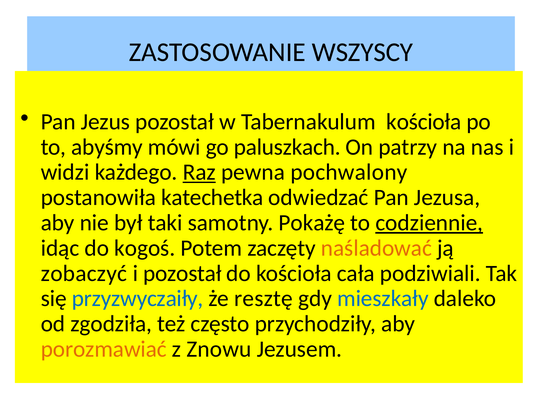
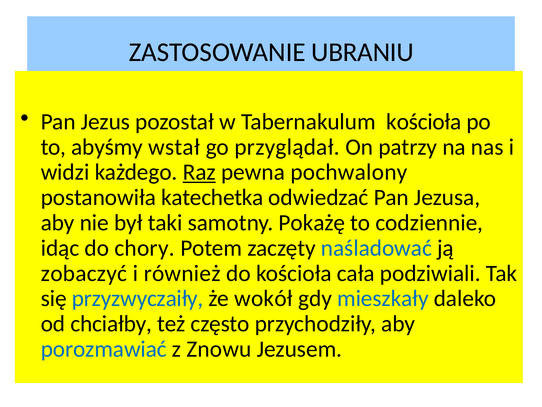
WSZYSCY: WSZYSCY -> UBRANIU
mówi: mówi -> wstał
paluszkach: paluszkach -> przyglądał
codziennie underline: present -> none
kogoś: kogoś -> chory
naśladować colour: orange -> blue
i pozostał: pozostał -> również
resztę: resztę -> wokół
zgodziła: zgodziła -> chciałby
porozmawiać colour: orange -> blue
